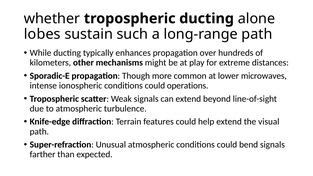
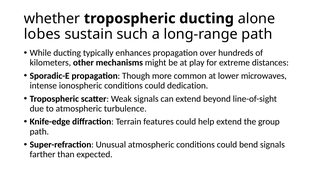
operations: operations -> dedication
visual: visual -> group
